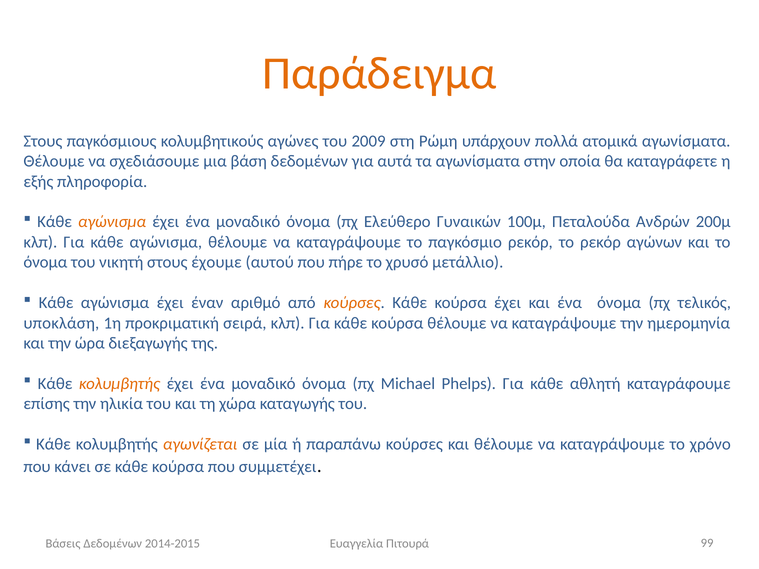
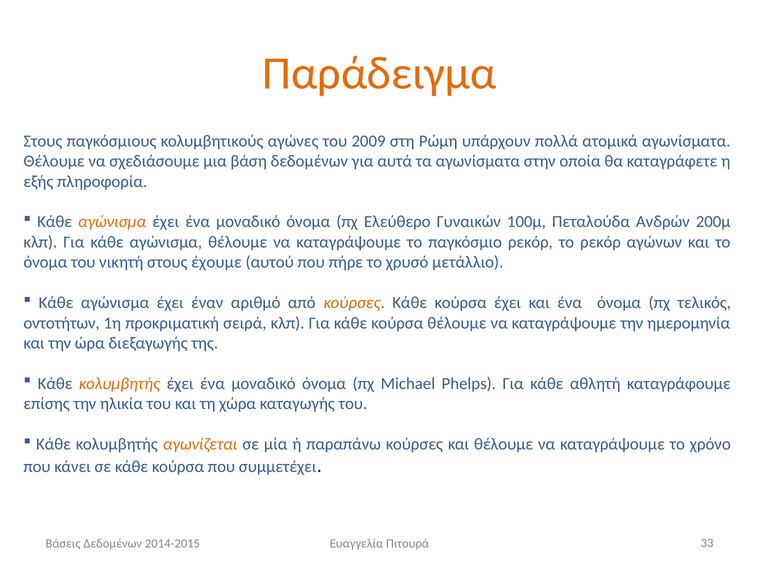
υποκλάση: υποκλάση -> οντοτήτων
99: 99 -> 33
